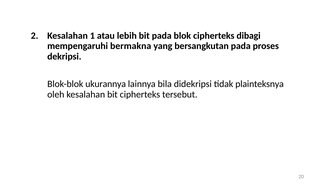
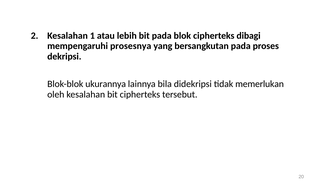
bermakna: bermakna -> prosesnya
plainteksnya: plainteksnya -> memerlukan
